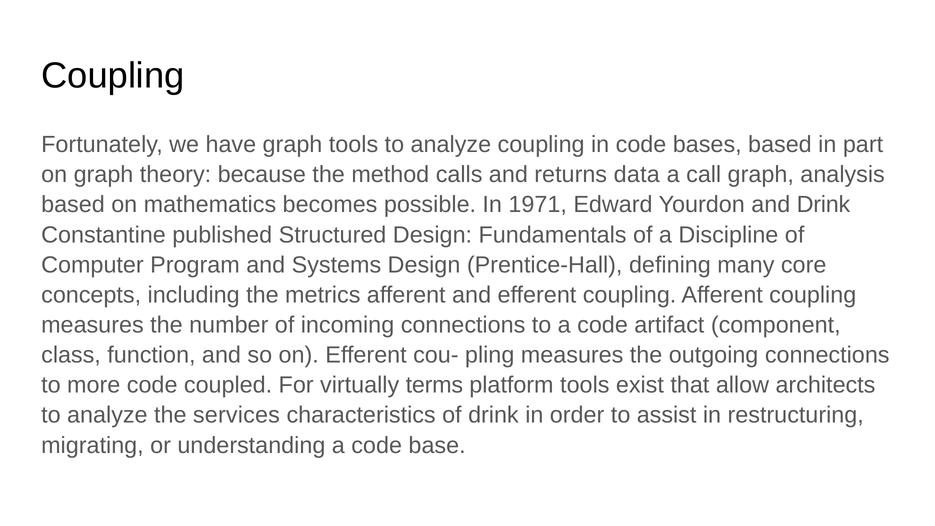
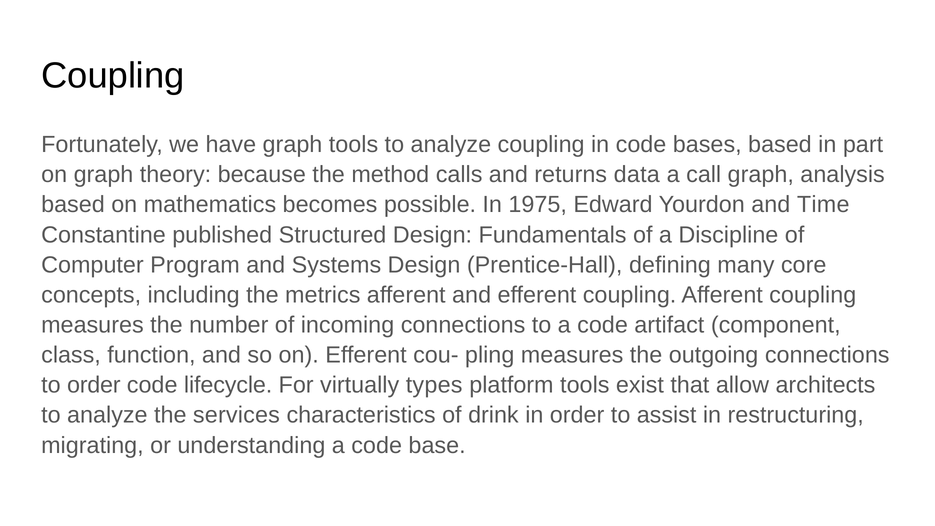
1971: 1971 -> 1975
and Drink: Drink -> Time
to more: more -> order
coupled: coupled -> lifecycle
terms: terms -> types
